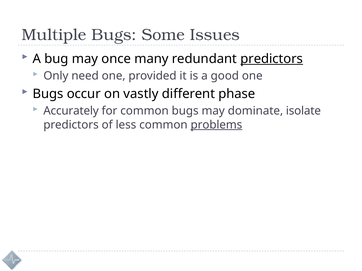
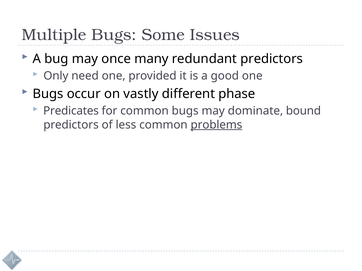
predictors at (272, 59) underline: present -> none
Accurately: Accurately -> Predicates
isolate: isolate -> bound
